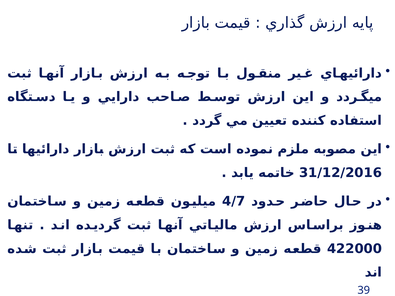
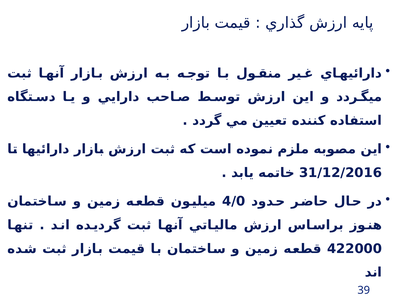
4/7: 4/7 -> 4/0
